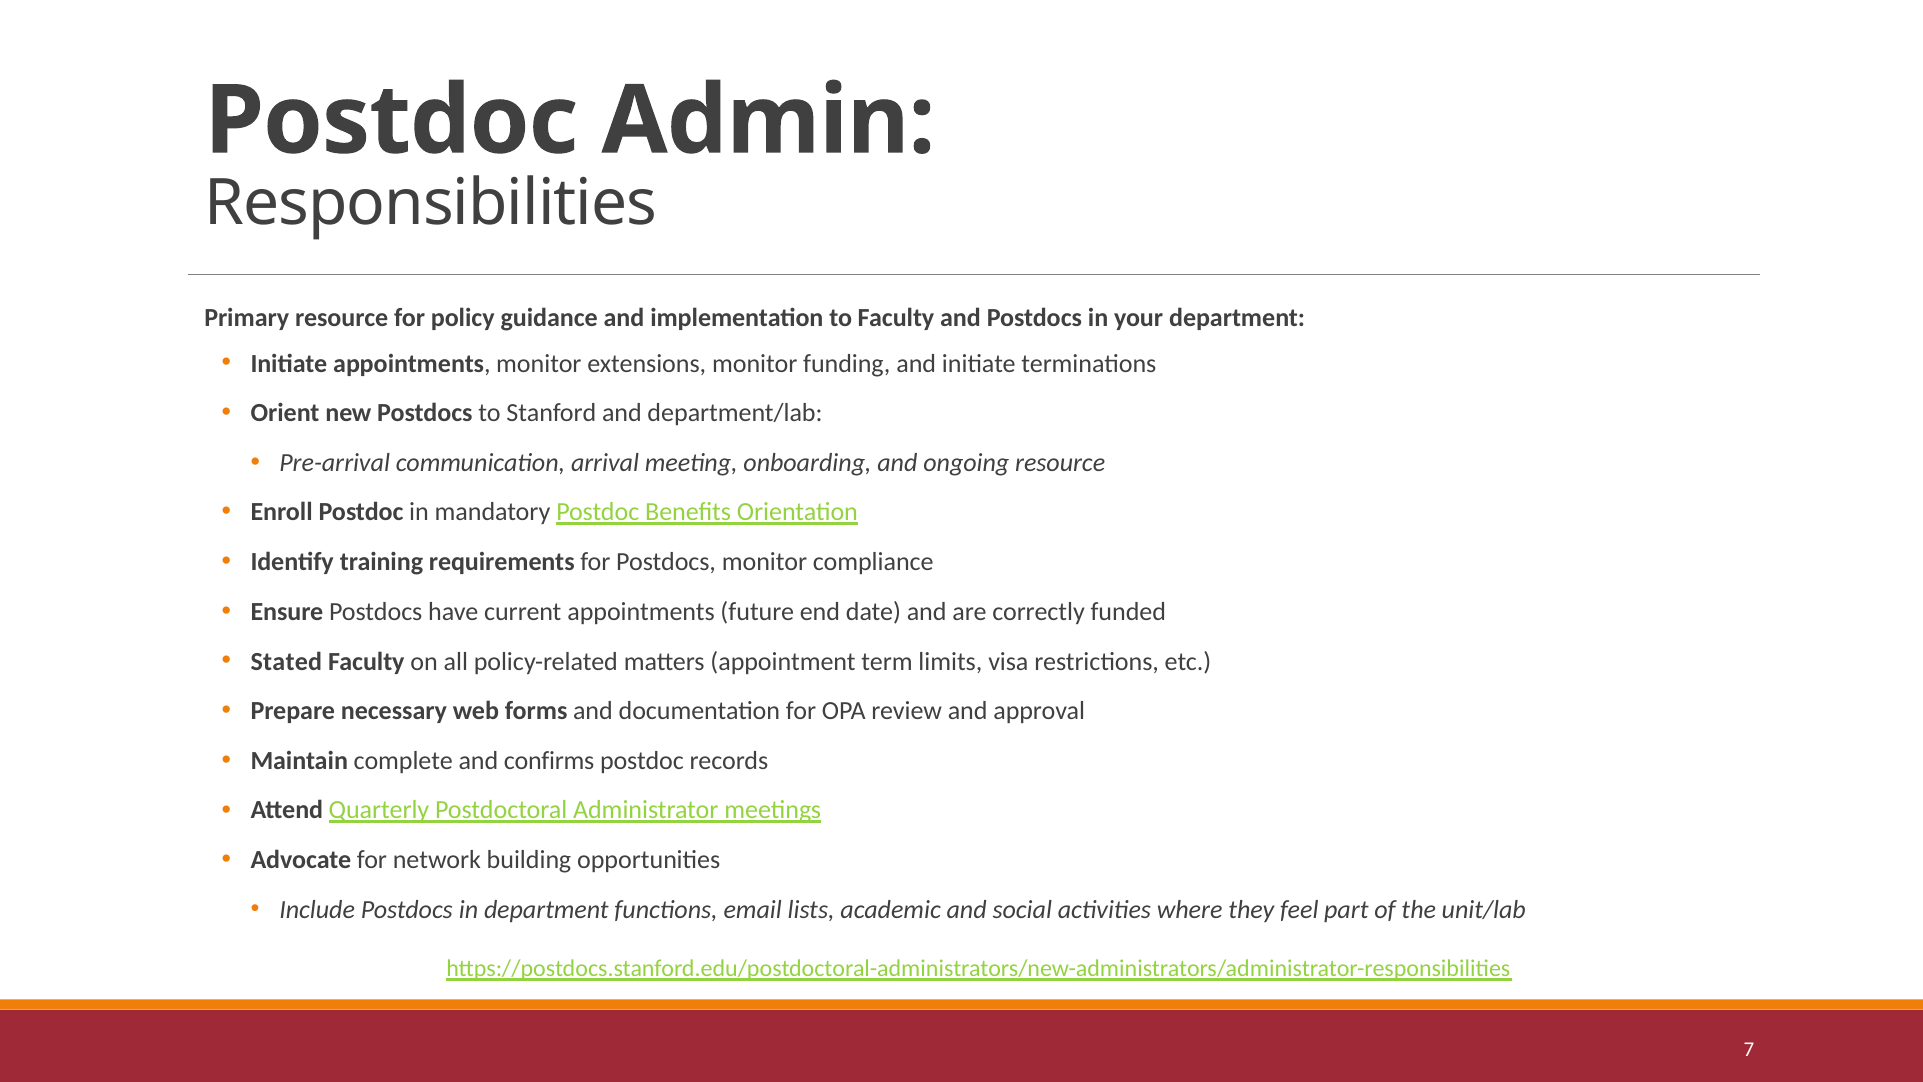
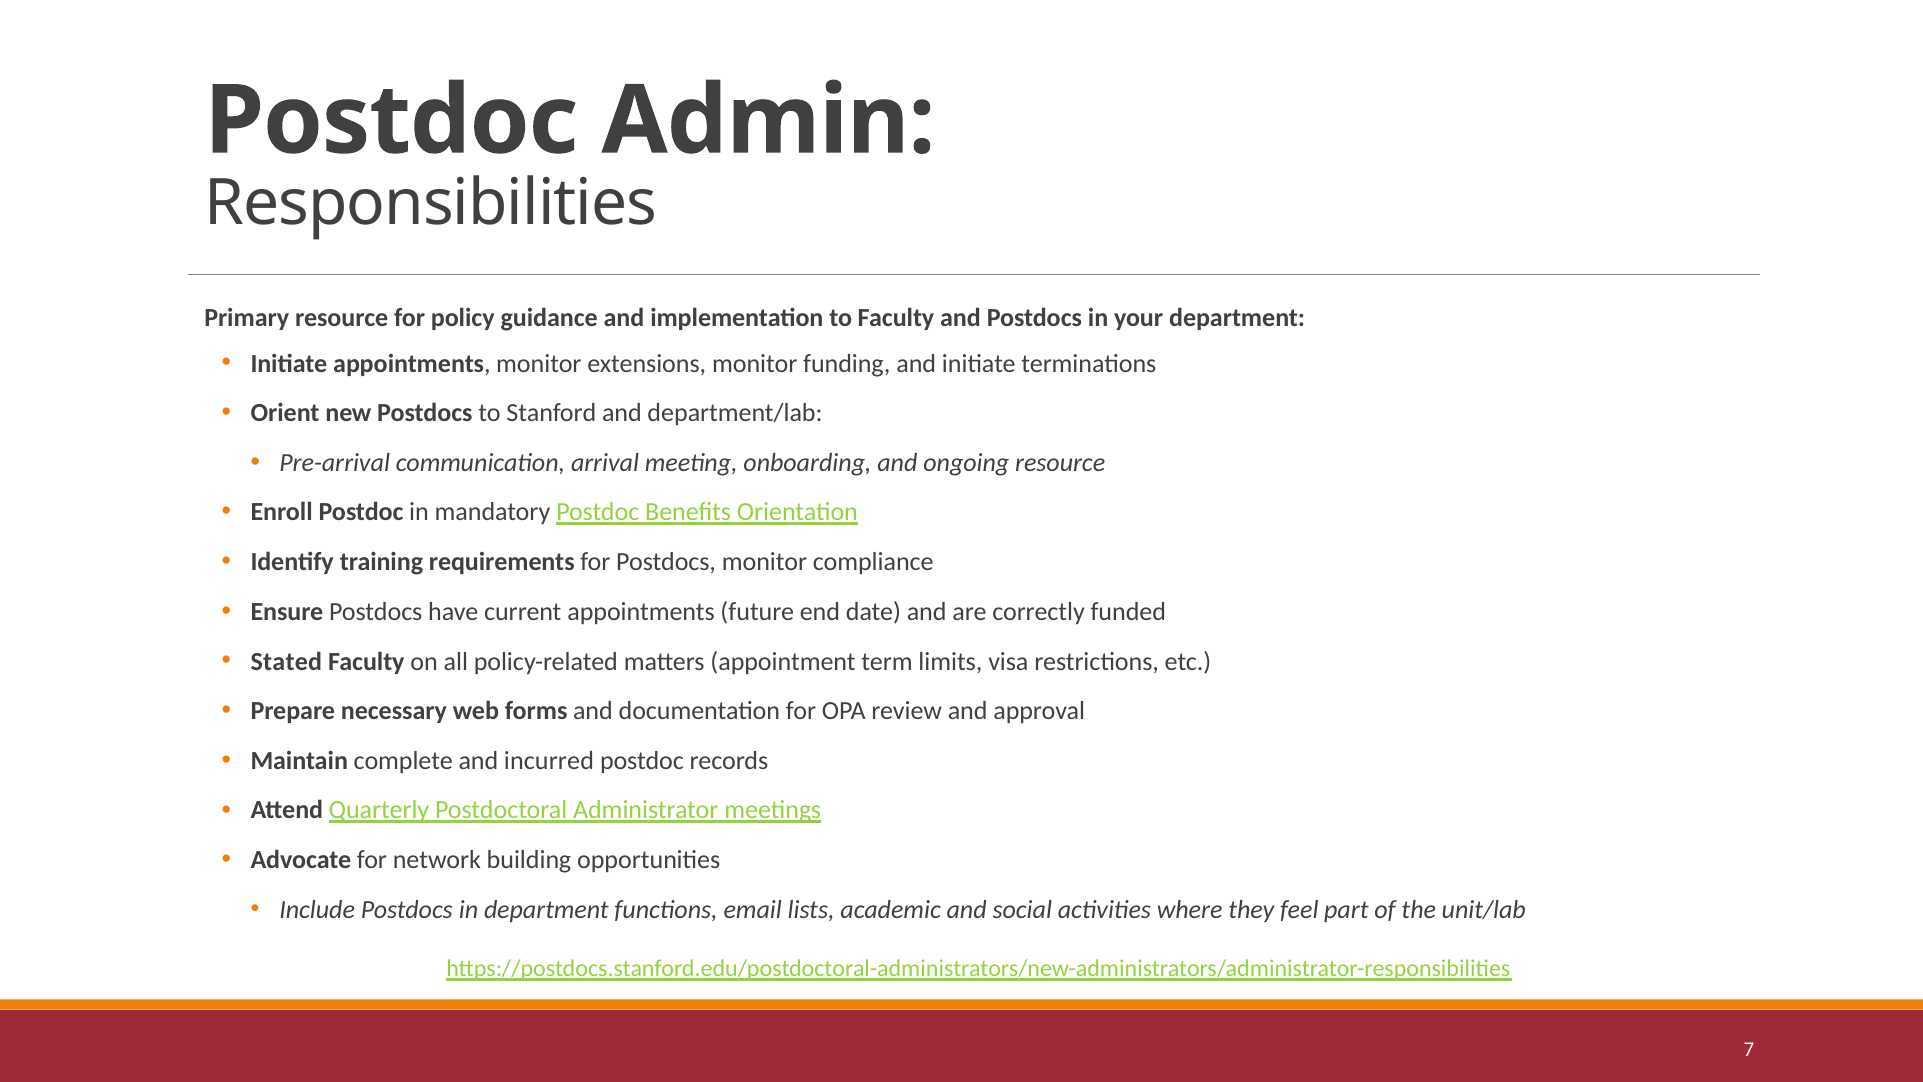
confirms: confirms -> incurred
